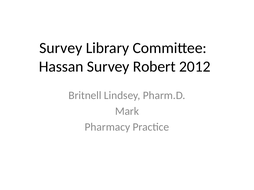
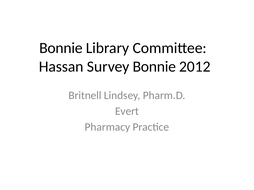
Survey at (61, 48): Survey -> Bonnie
Survey Robert: Robert -> Bonnie
Mark: Mark -> Evert
